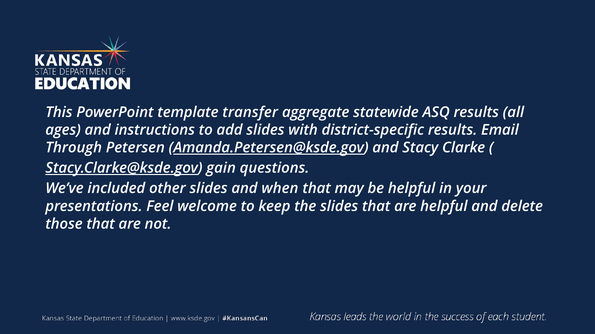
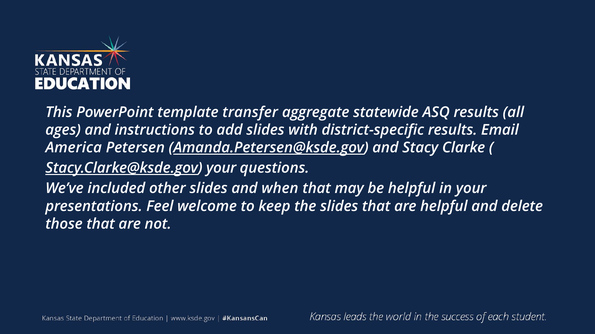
Through: Through -> America
Stacy.Clarke@ksde.gov gain: gain -> your
